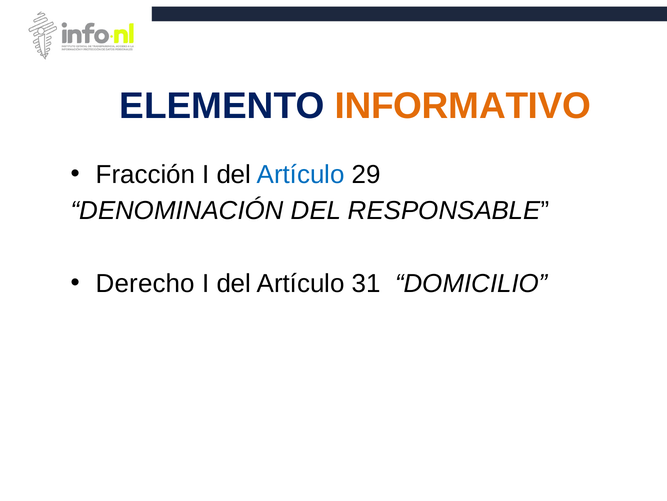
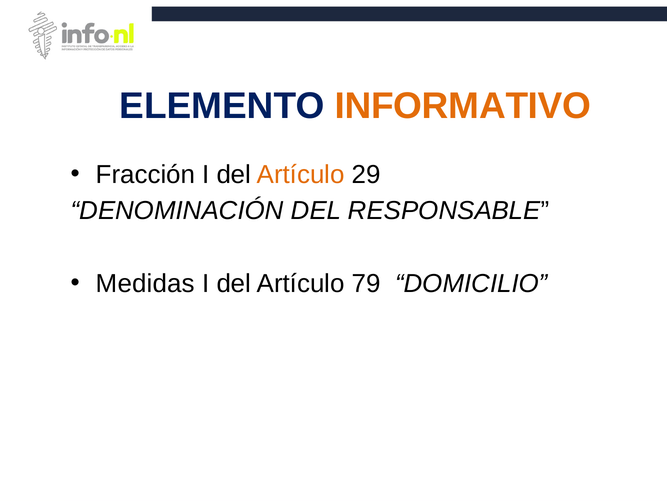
Artículo at (301, 174) colour: blue -> orange
Derecho: Derecho -> Medidas
31: 31 -> 79
